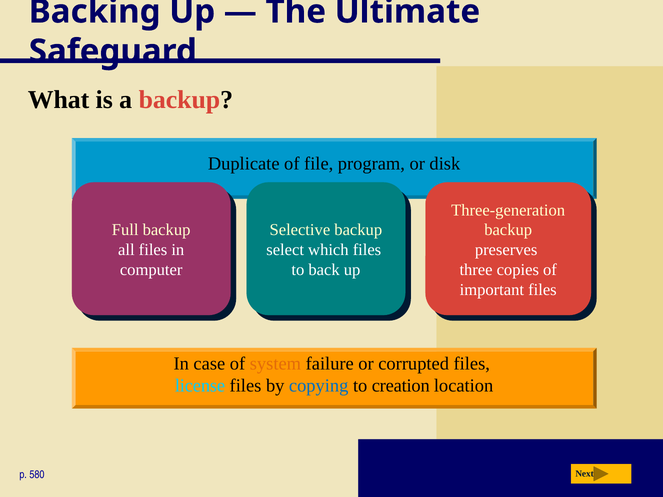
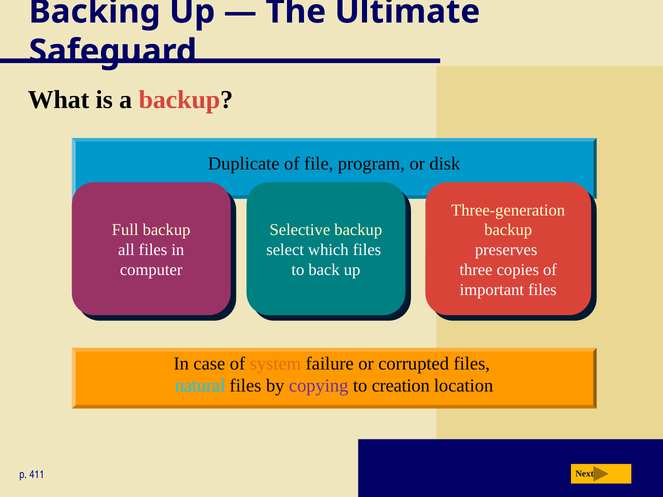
license: license -> natural
copying colour: blue -> purple
580: 580 -> 411
